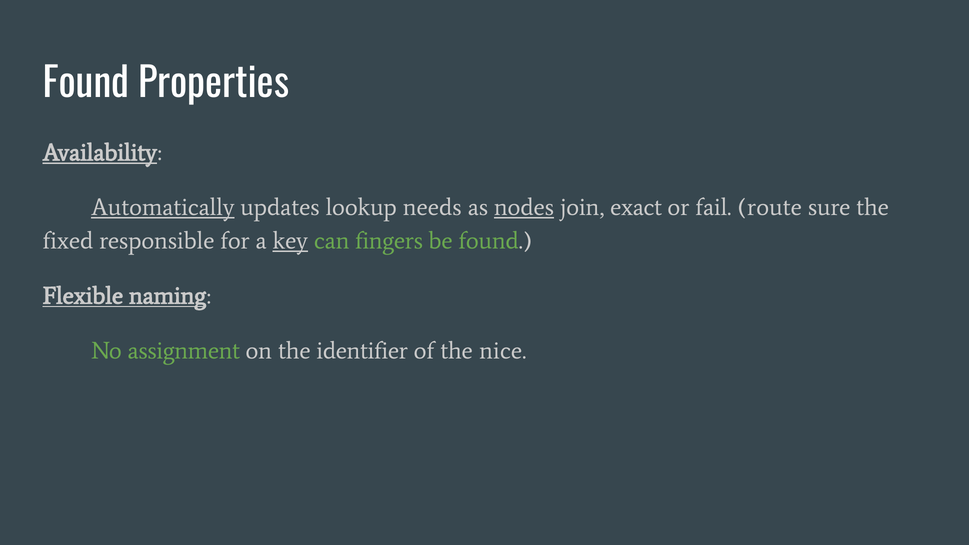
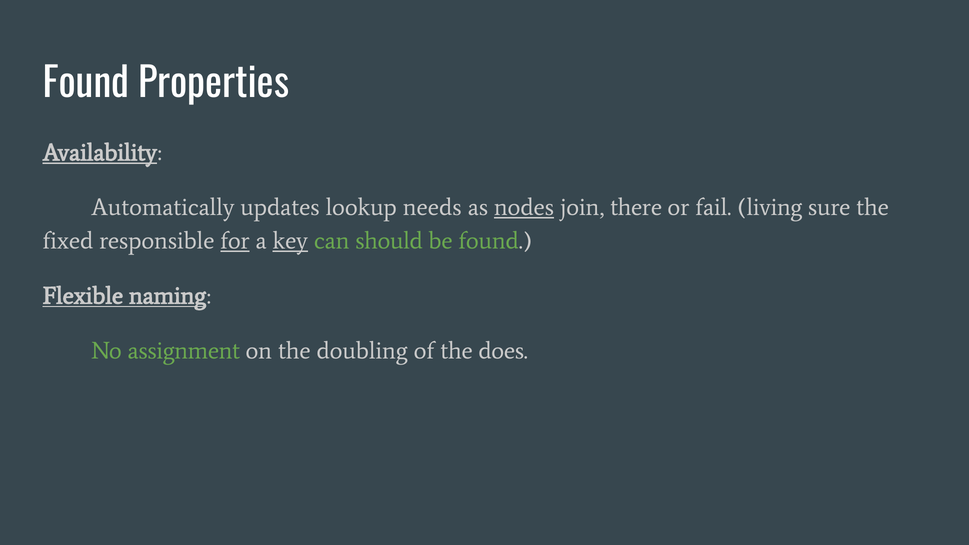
Automatically underline: present -> none
exact: exact -> there
route: route -> living
for underline: none -> present
fingers: fingers -> should
identifier: identifier -> doubling
nice: nice -> does
